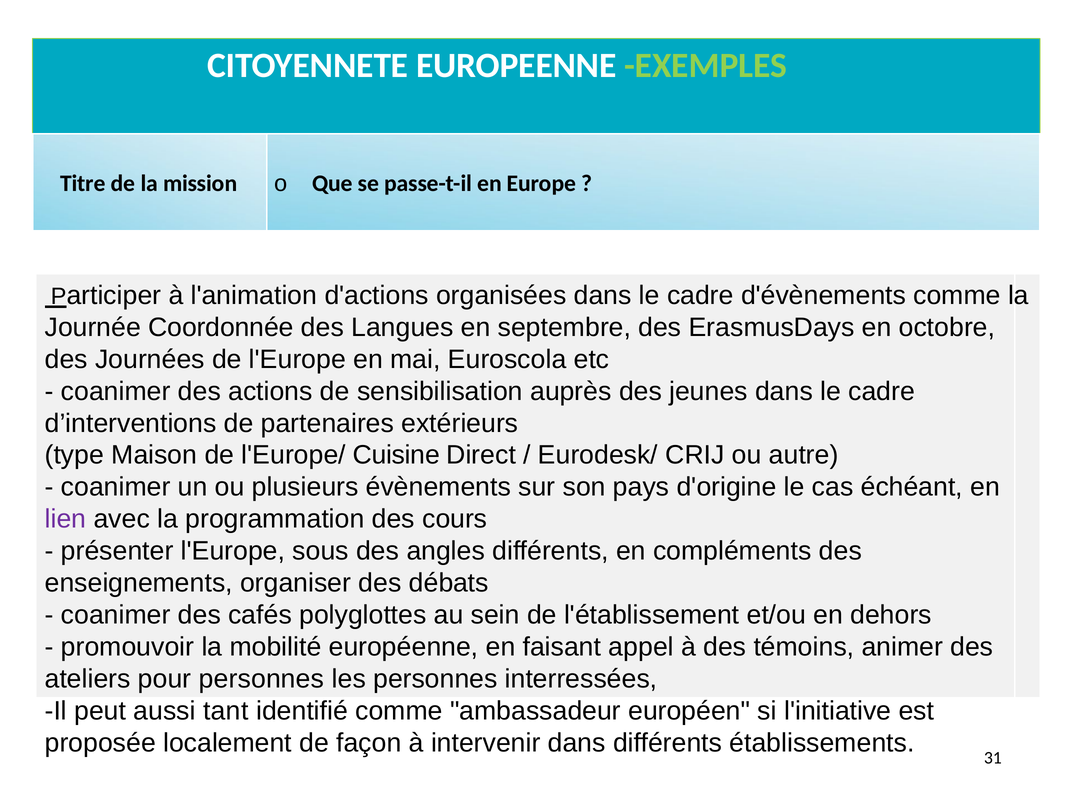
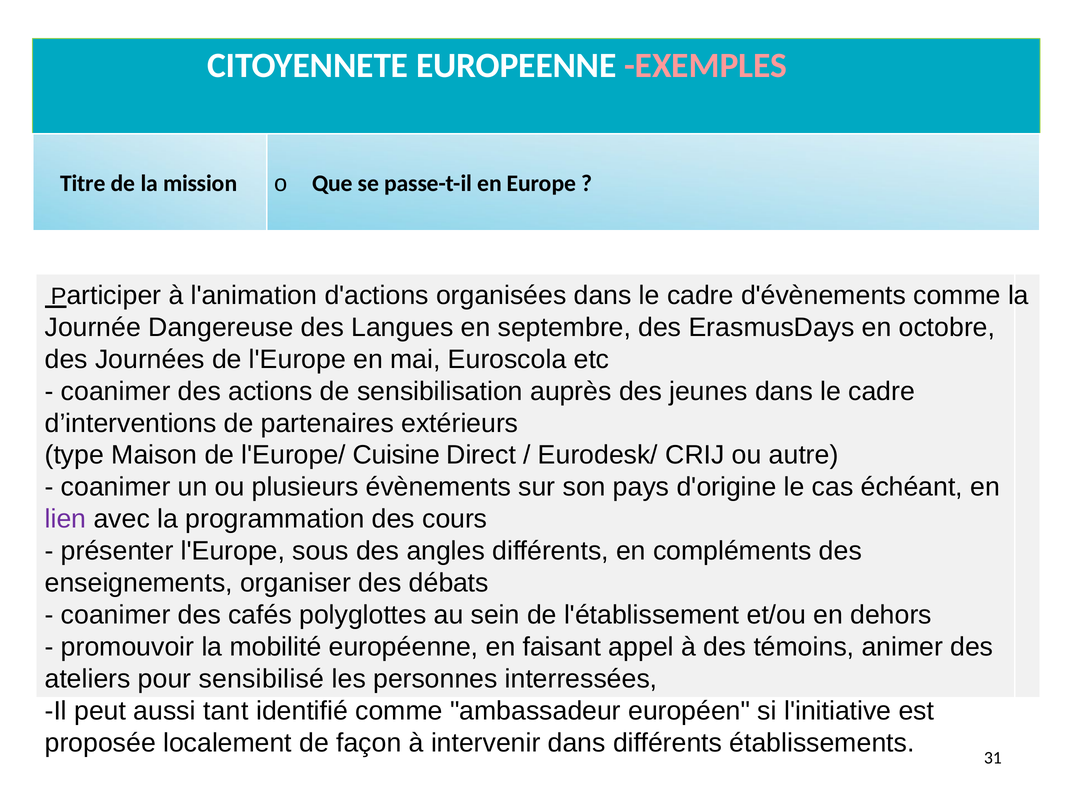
EXEMPLES colour: light green -> pink
Coordonnée: Coordonnée -> Dangereuse
pour personnes: personnes -> sensibilisé
